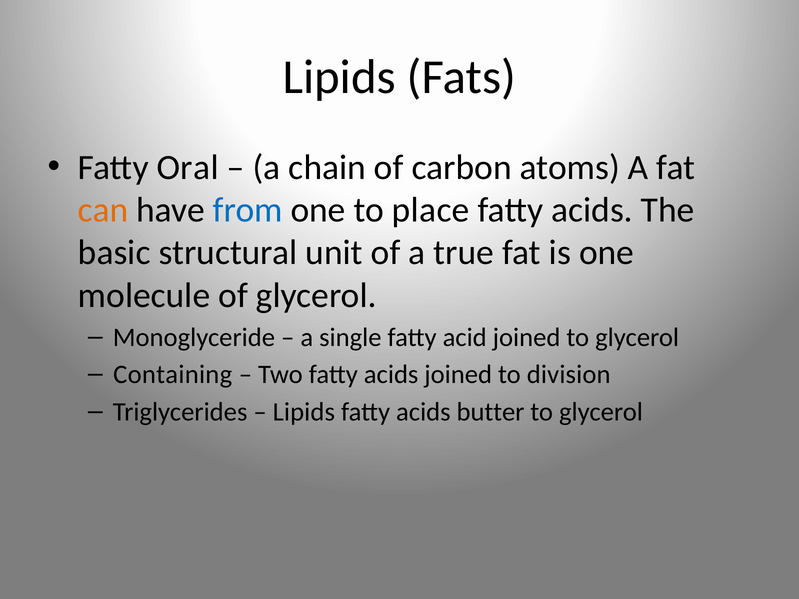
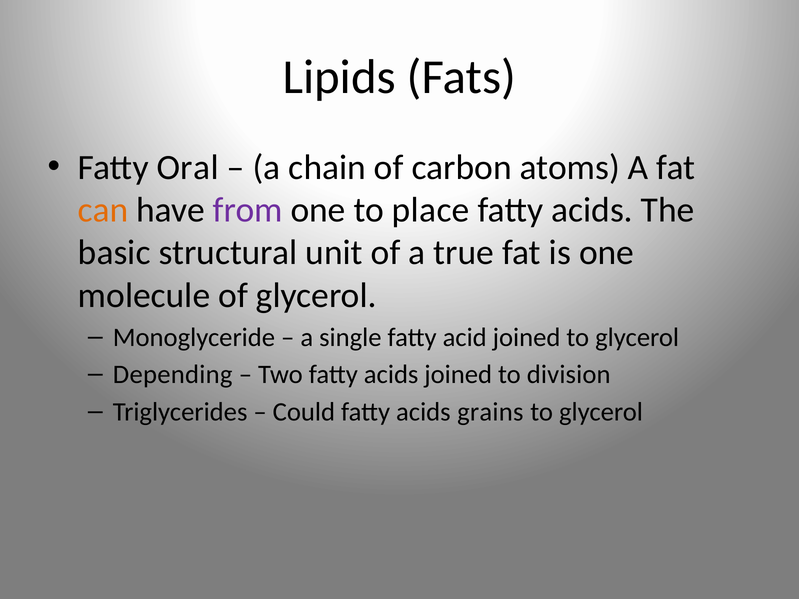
from colour: blue -> purple
Containing: Containing -> Depending
Lipids at (304, 412): Lipids -> Could
butter: butter -> grains
